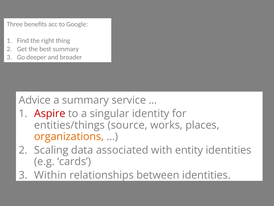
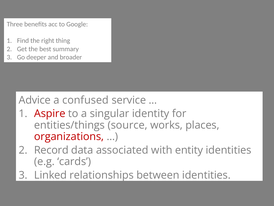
a summary: summary -> confused
organizations colour: orange -> red
Scaling: Scaling -> Record
Within: Within -> Linked
